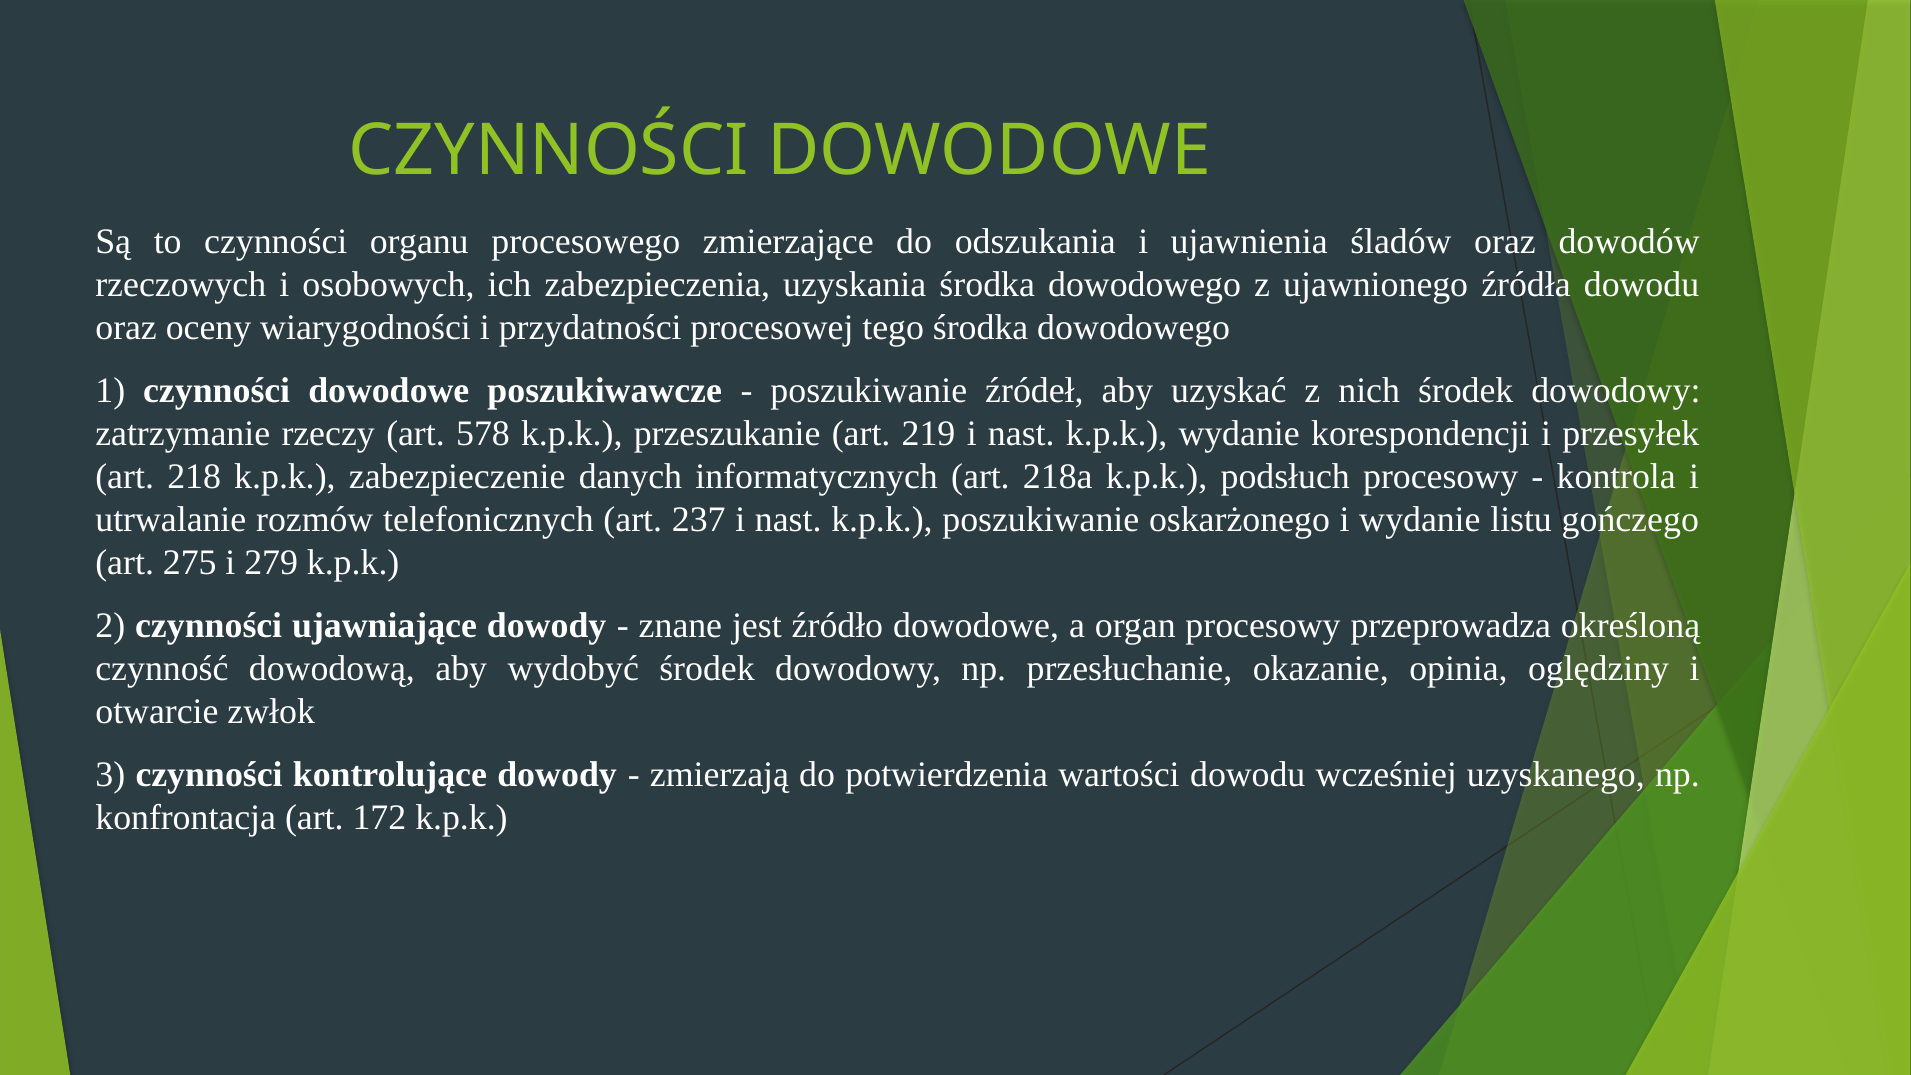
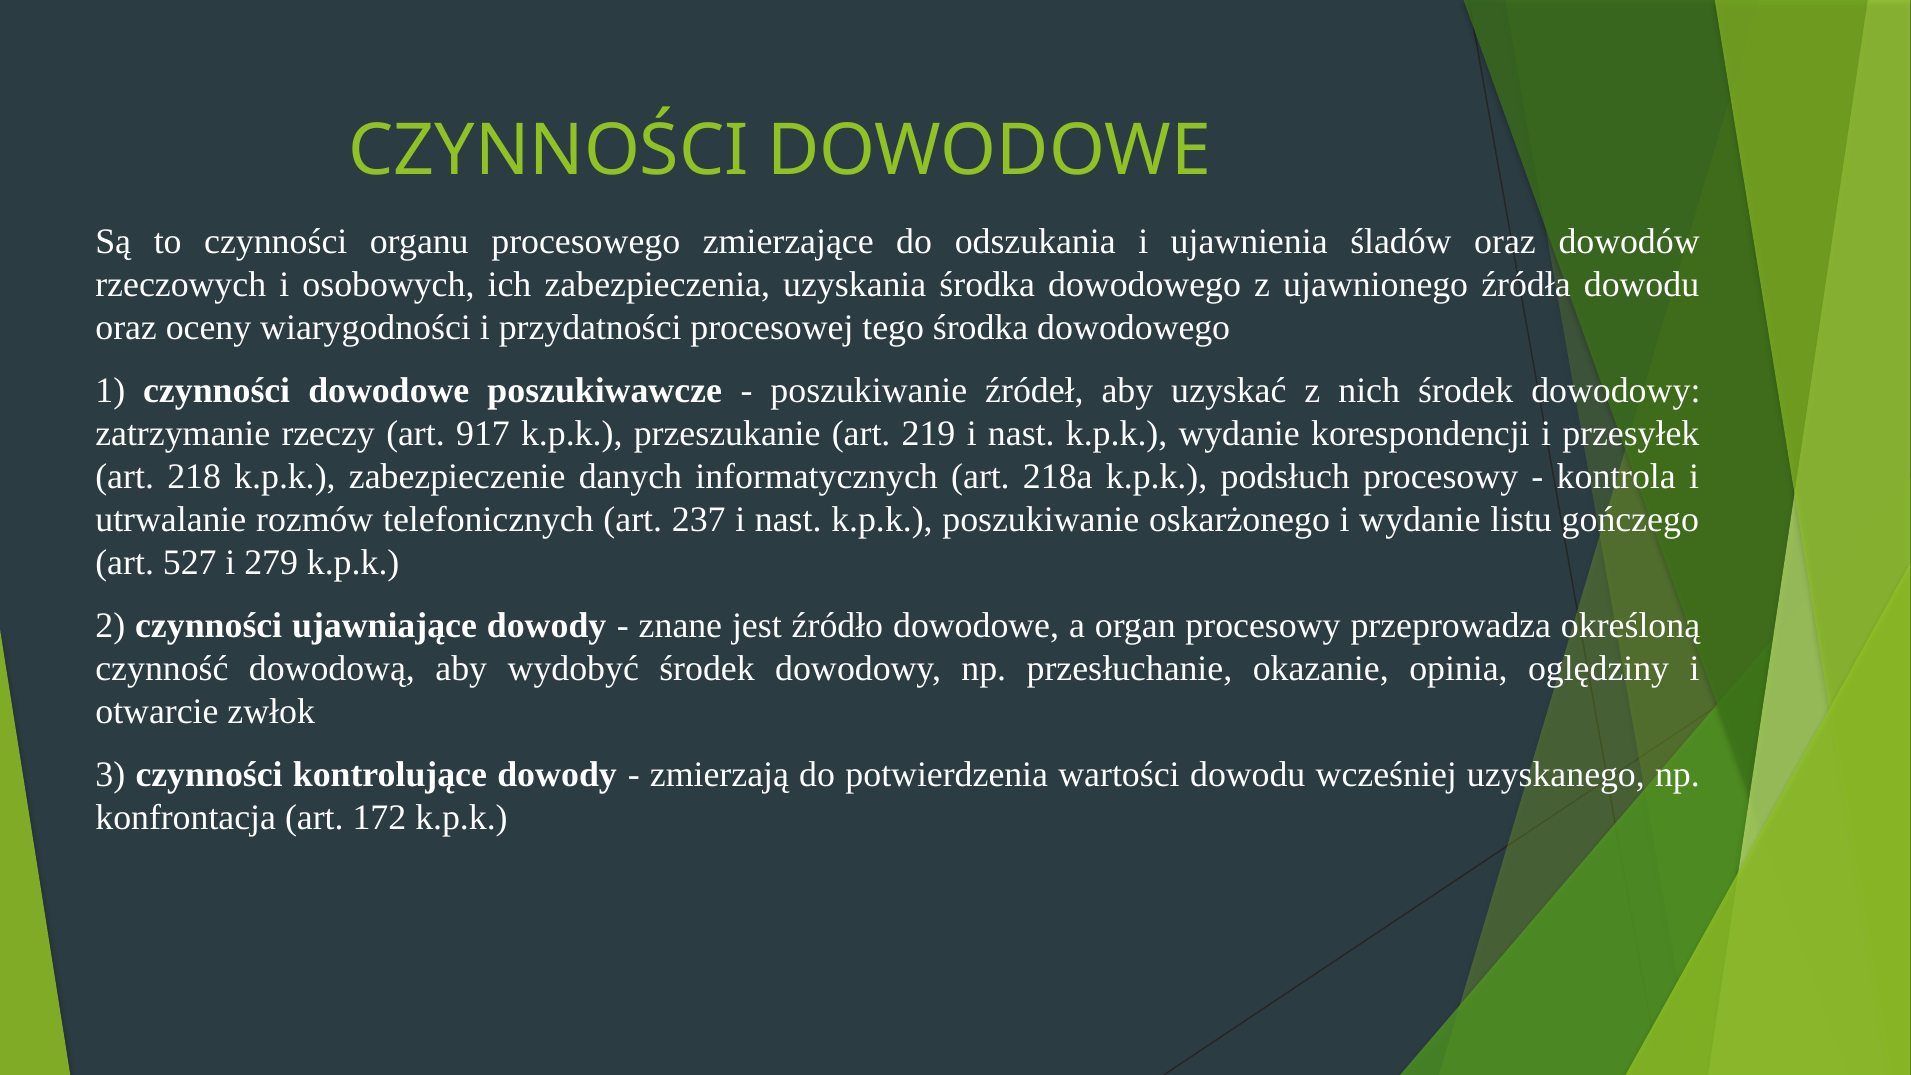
578: 578 -> 917
275: 275 -> 527
